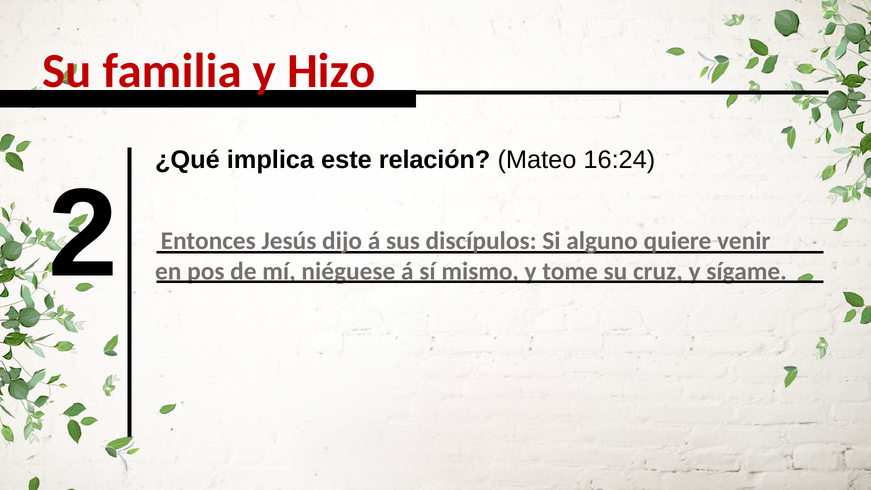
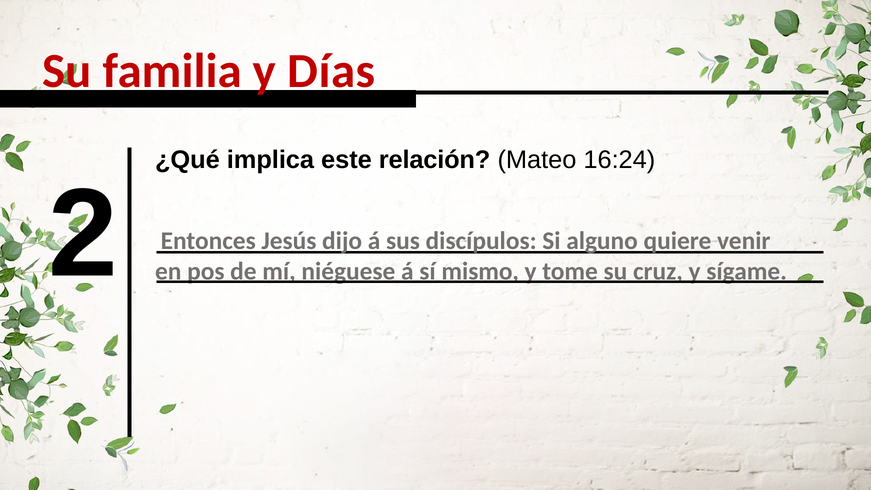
Hizo: Hizo -> Días
